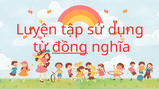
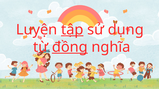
tập underline: none -> present
